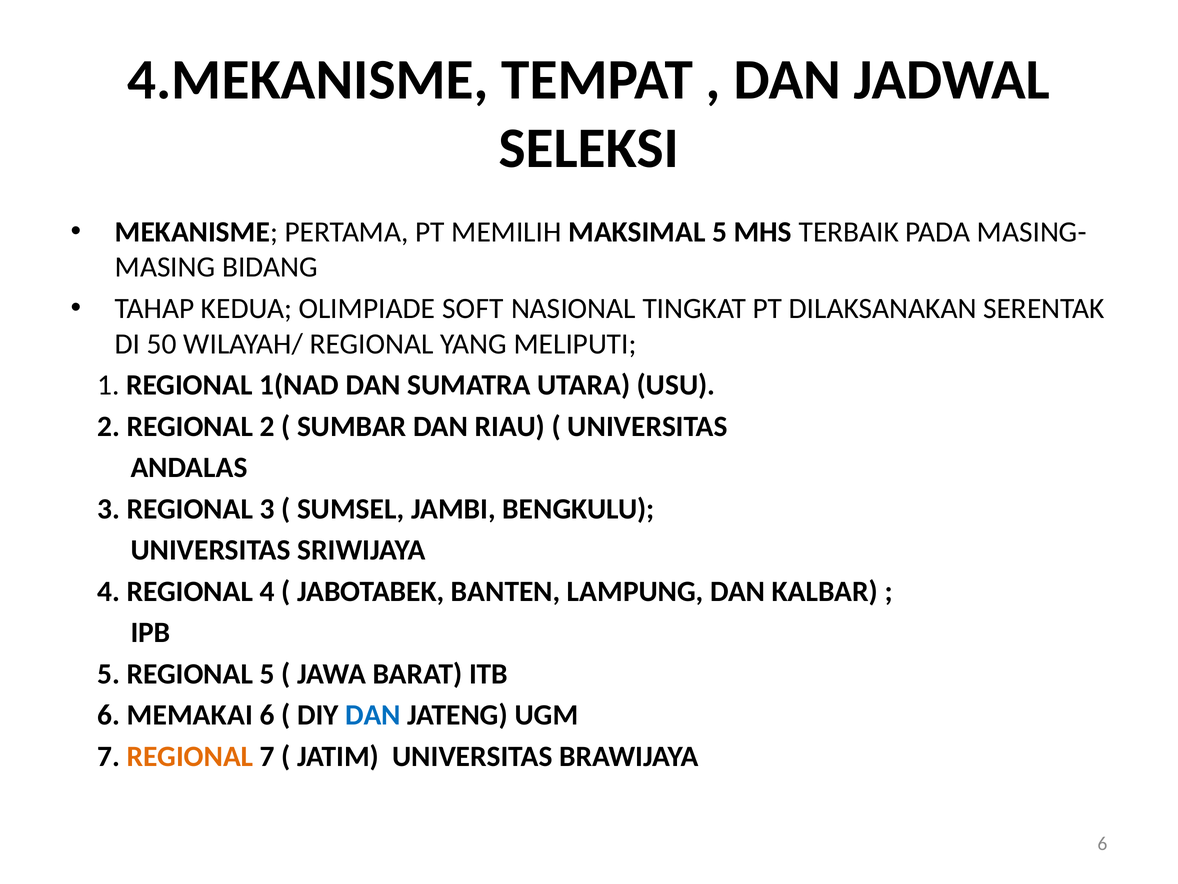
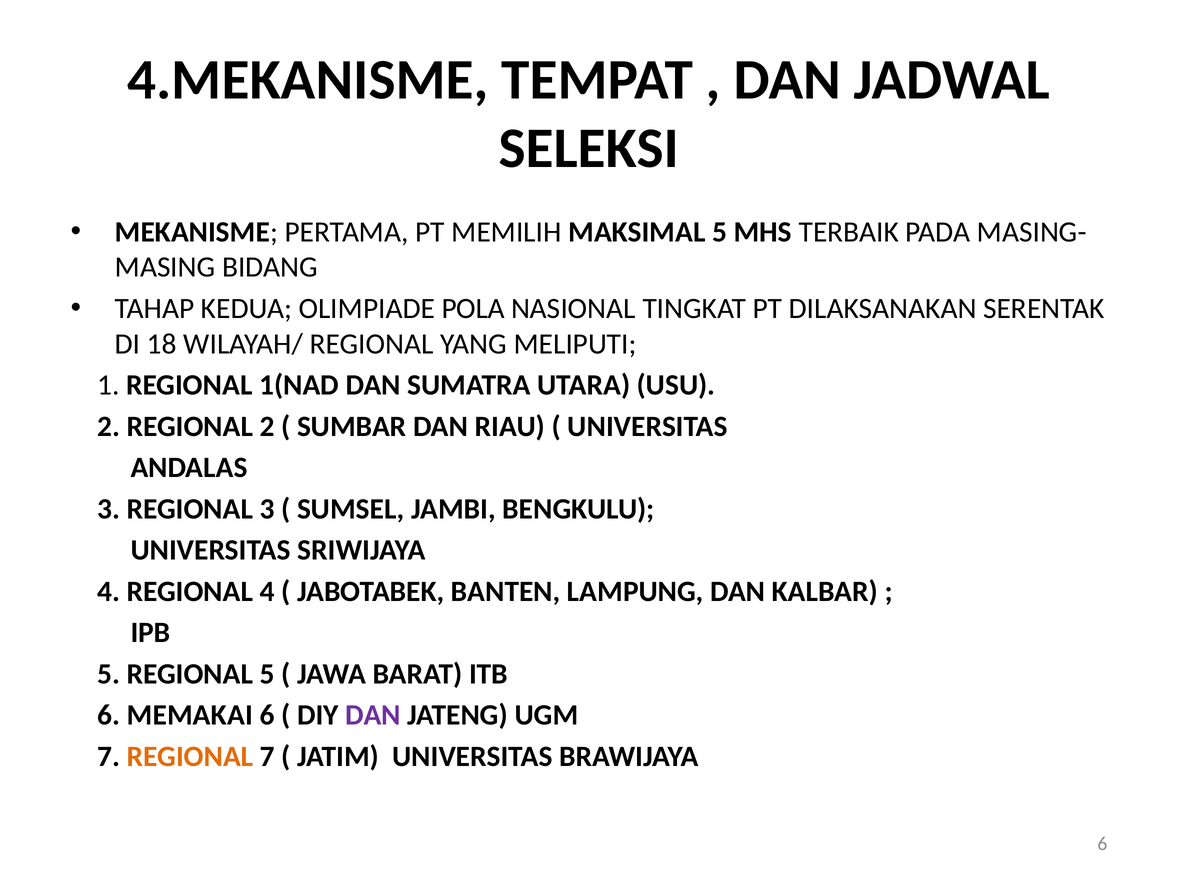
SOFT: SOFT -> POLA
50: 50 -> 18
DAN at (373, 715) colour: blue -> purple
